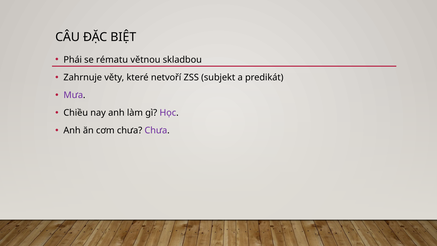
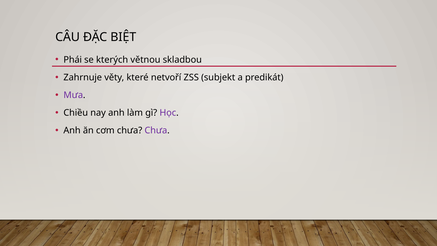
rématu: rématu -> kterých
